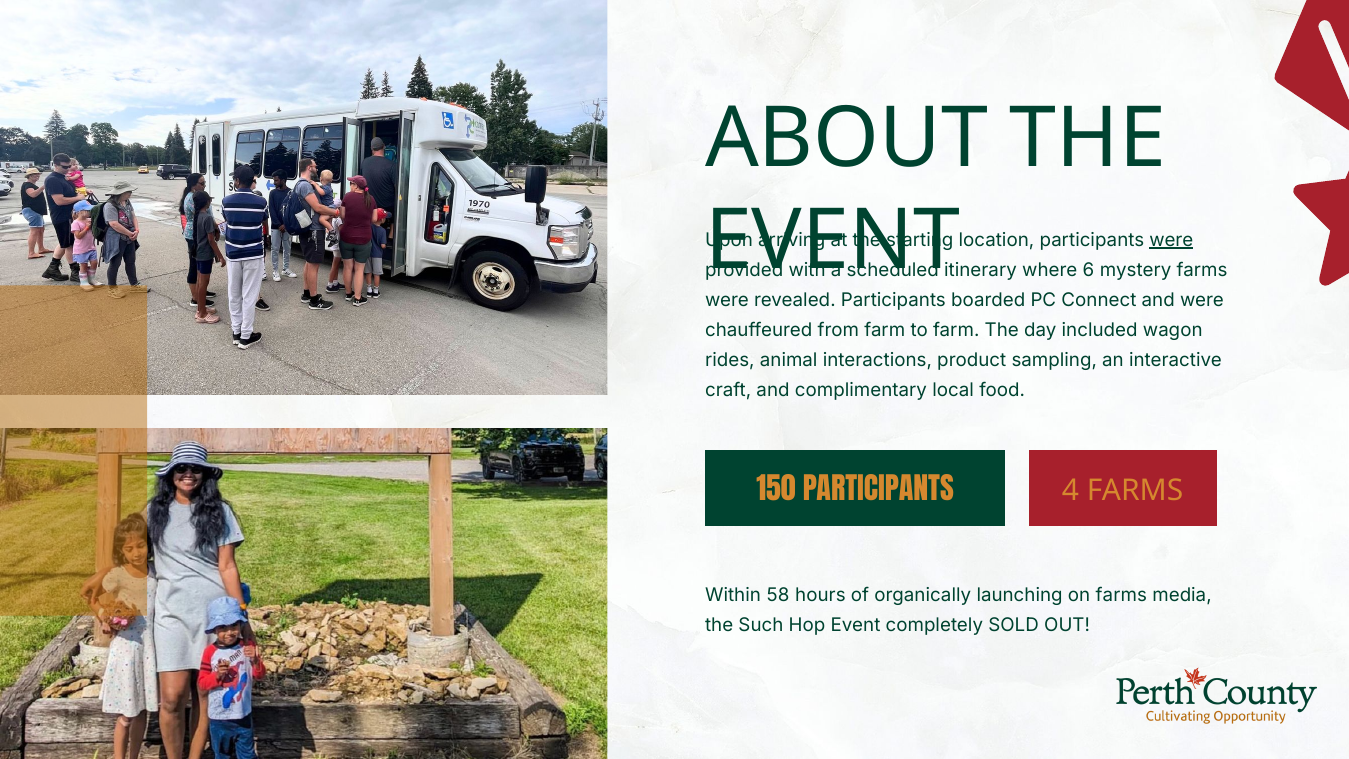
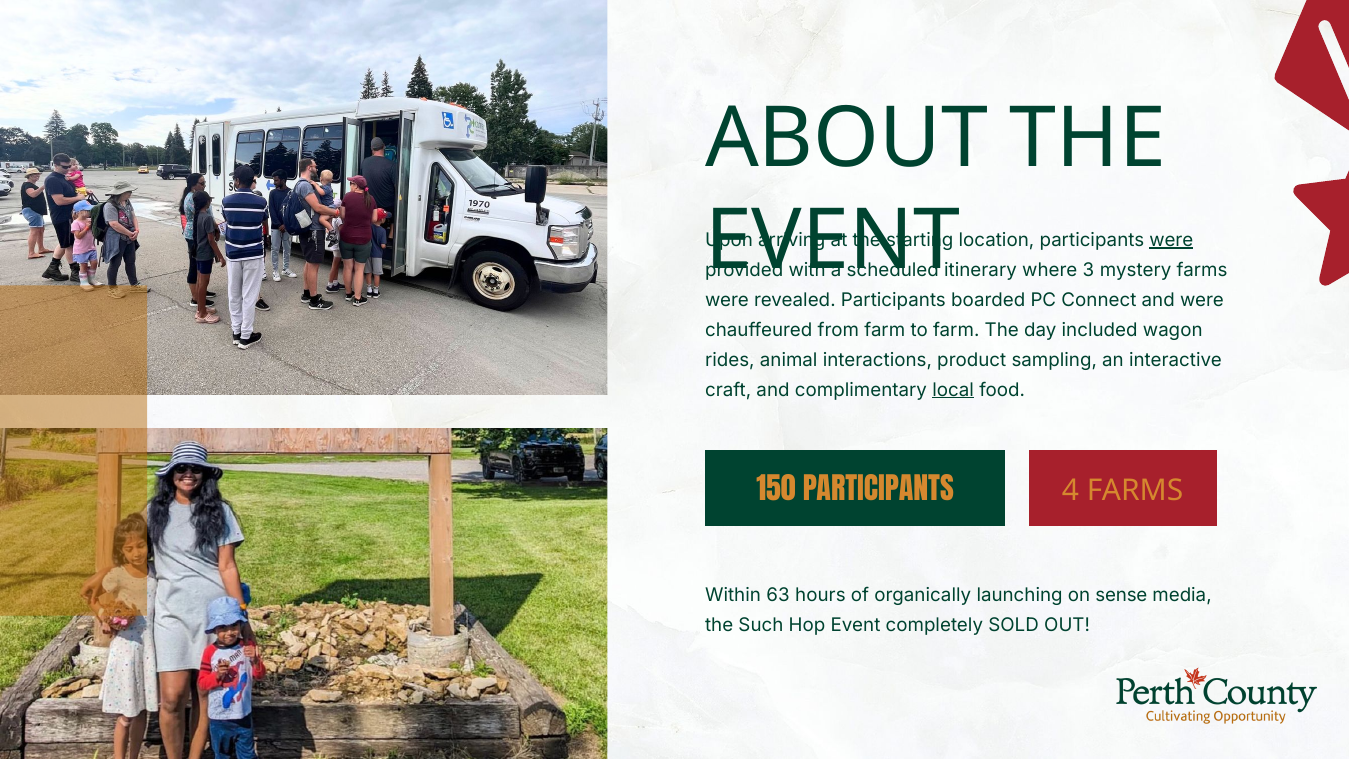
6: 6 -> 3
local underline: none -> present
58: 58 -> 63
on farms: farms -> sense
